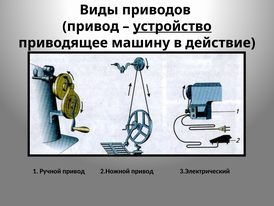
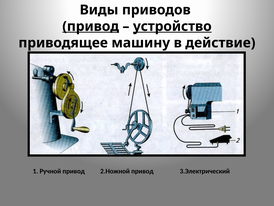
привод at (91, 26) underline: none -> present
